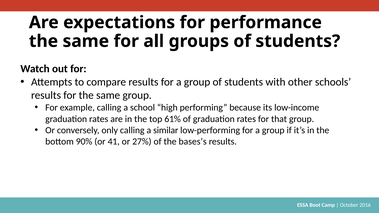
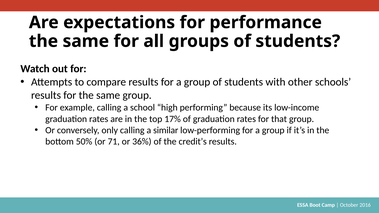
61%: 61% -> 17%
90%: 90% -> 50%
41: 41 -> 71
27%: 27% -> 36%
bases’s: bases’s -> credit’s
